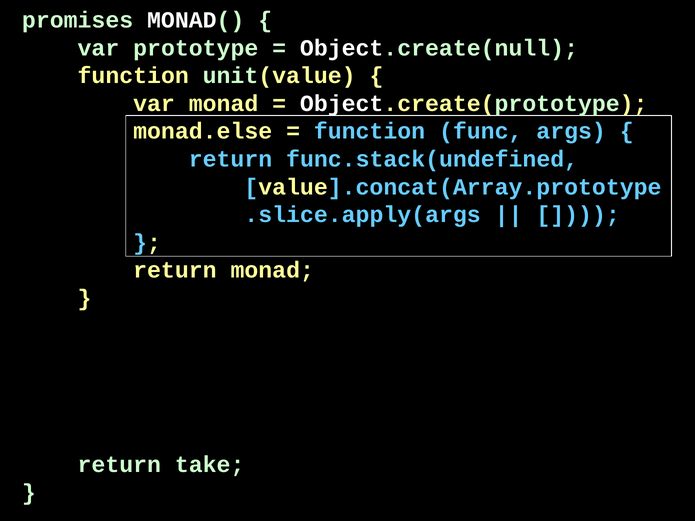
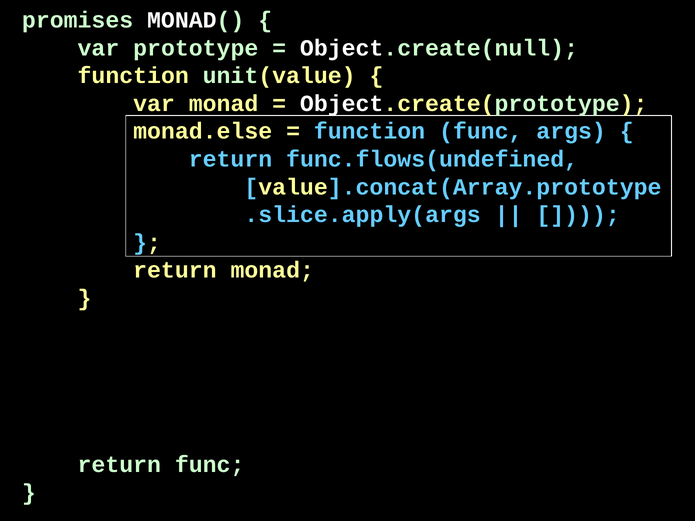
func.stack(undefined: func.stack(undefined -> func.flows(undefined
return take: take -> func
